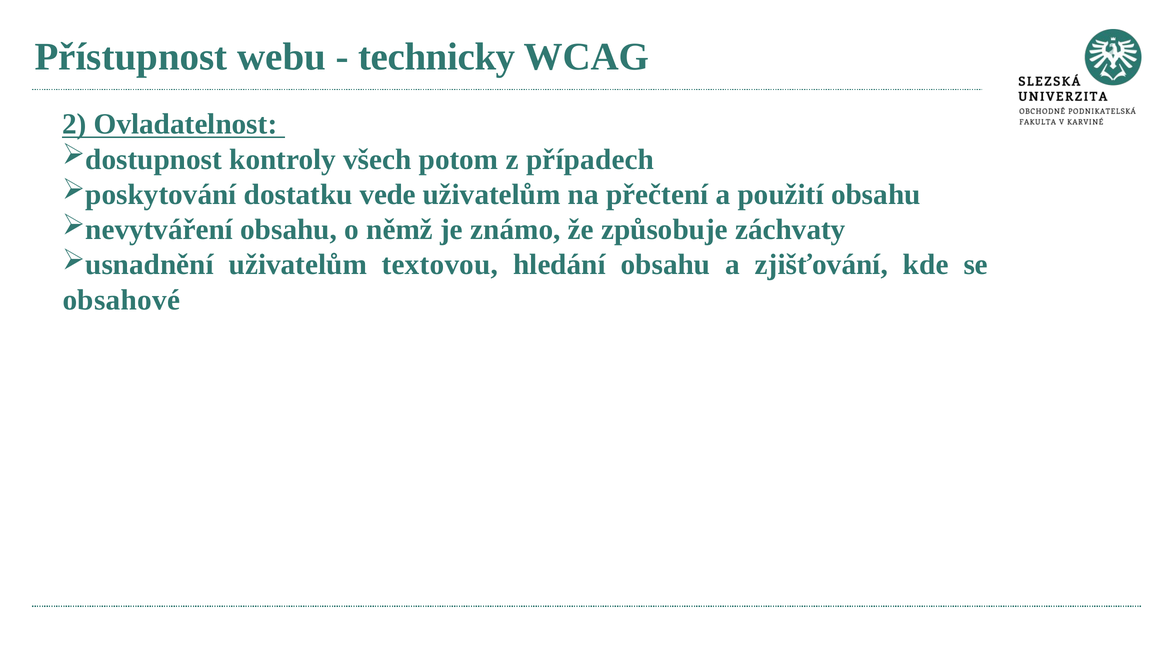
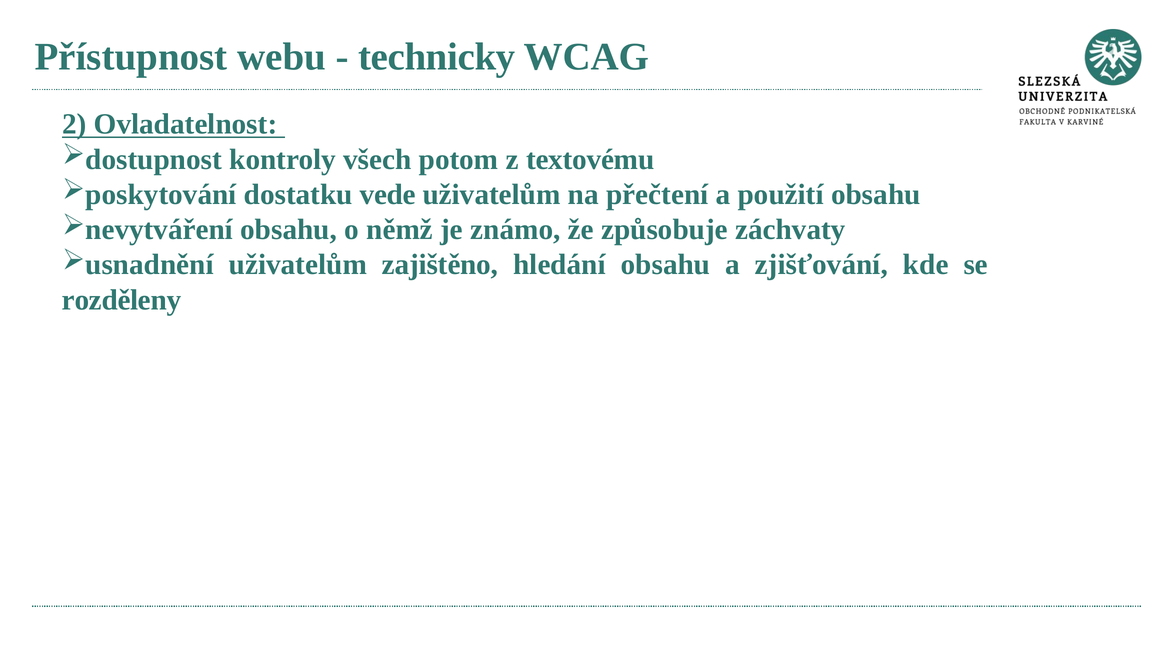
případech: případech -> textovému
textovou: textovou -> zajištěno
obsahové: obsahové -> rozděleny
